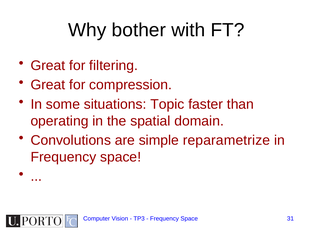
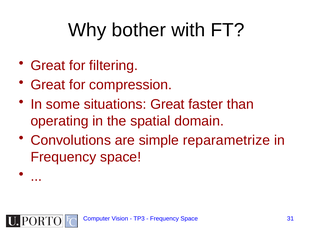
situations Topic: Topic -> Great
